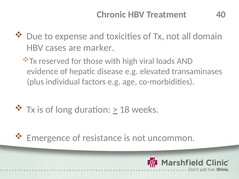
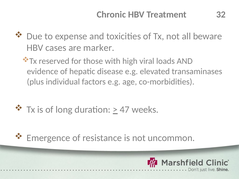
40: 40 -> 32
domain: domain -> beware
18: 18 -> 47
